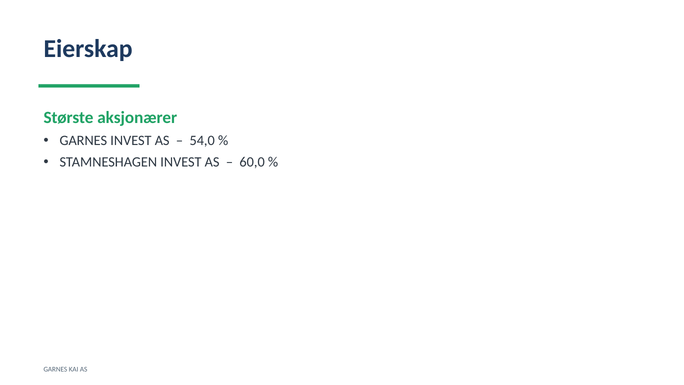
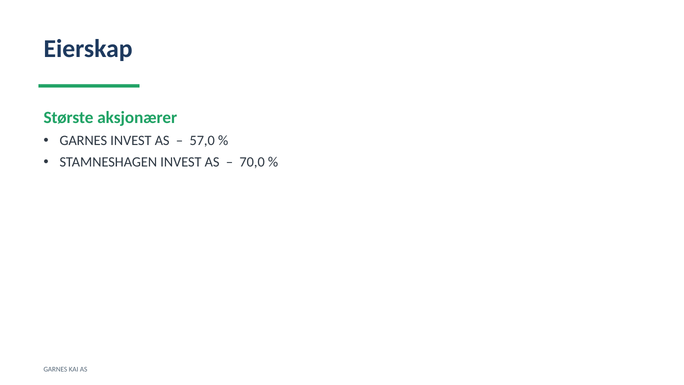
54,0: 54,0 -> 57,0
60,0: 60,0 -> 70,0
